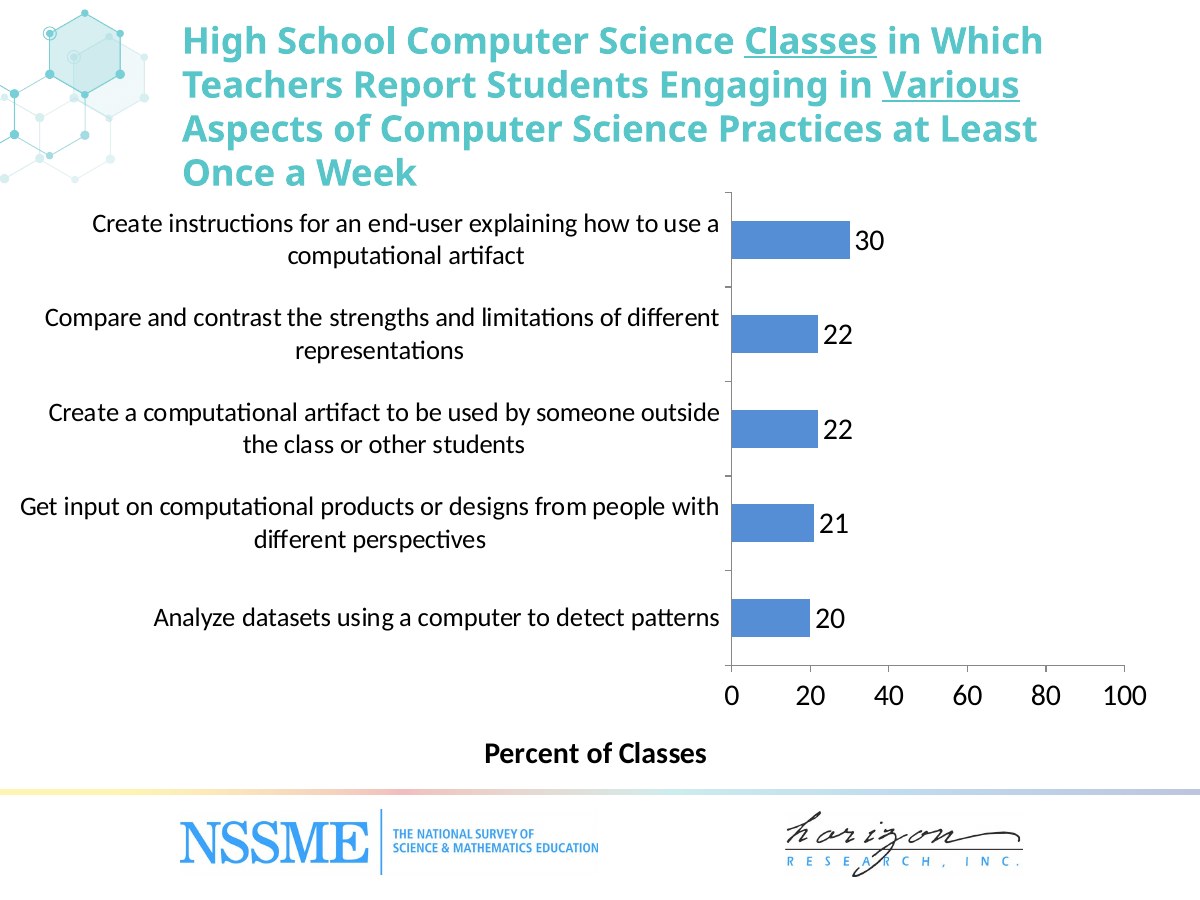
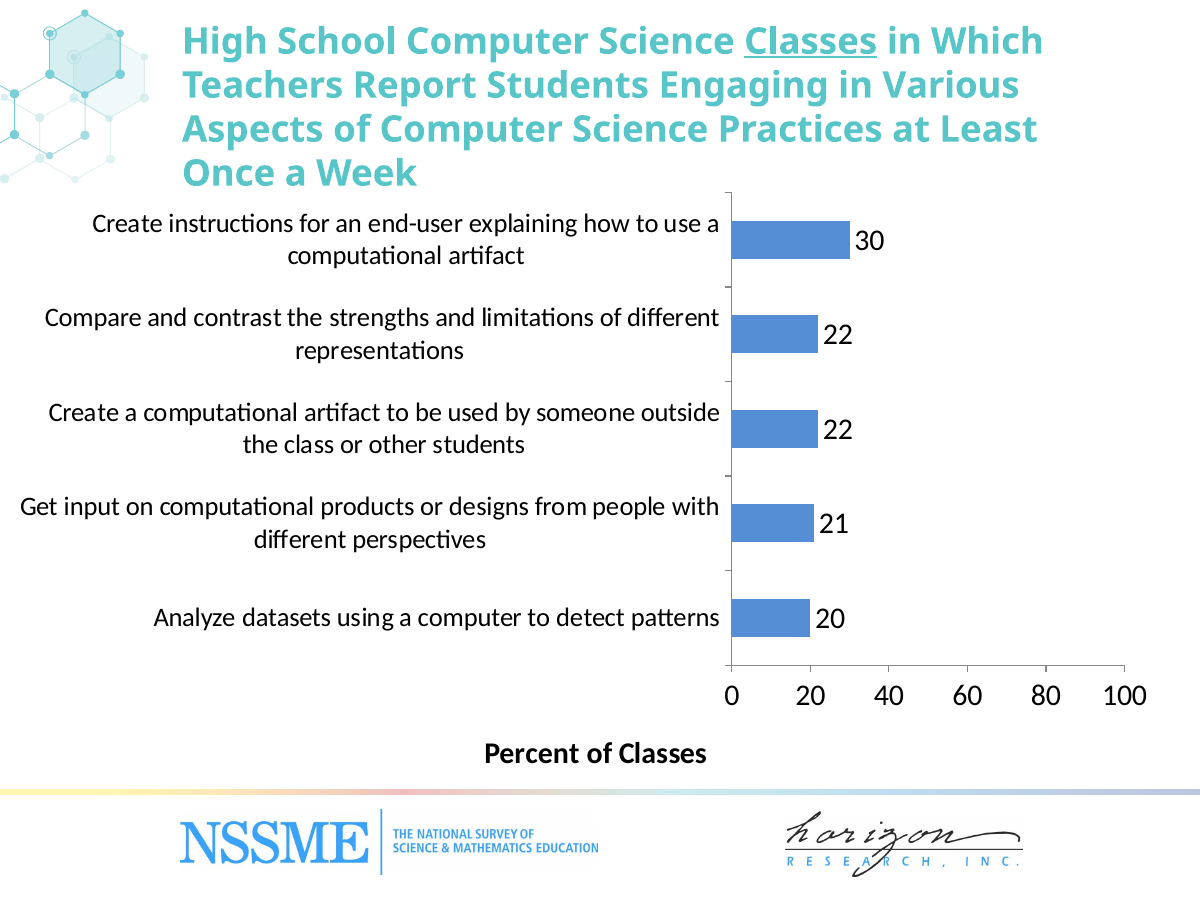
Various underline: present -> none
